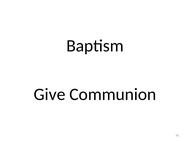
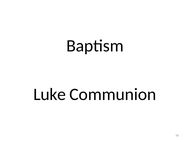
Give: Give -> Luke
